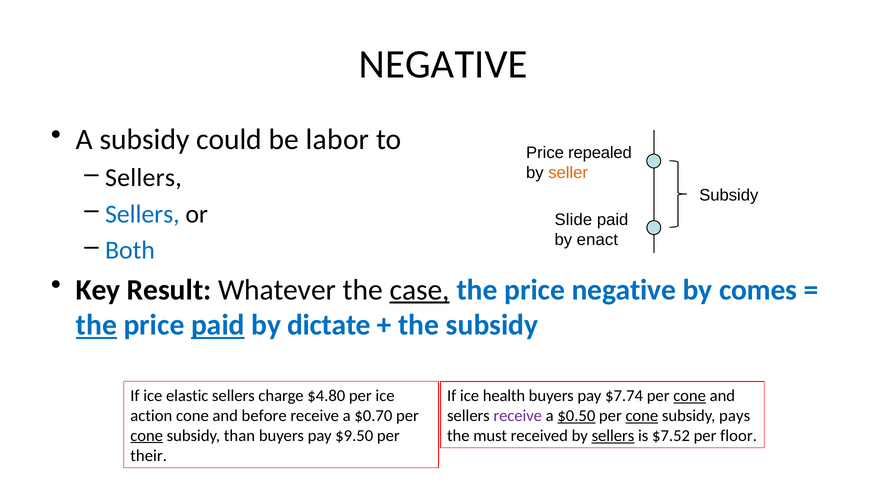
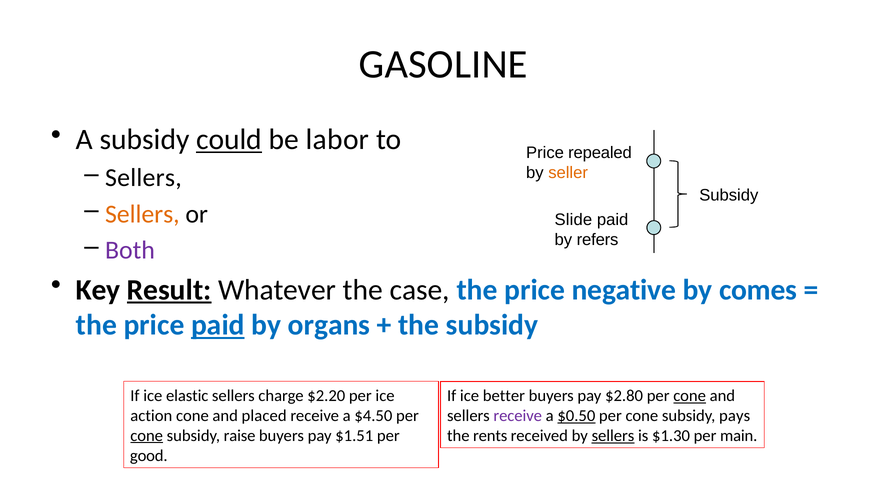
NEGATIVE at (443, 64): NEGATIVE -> GASOLINE
could underline: none -> present
Sellers at (142, 214) colour: blue -> orange
enact: enact -> refers
Both colour: blue -> purple
Result underline: none -> present
case underline: present -> none
the at (96, 325) underline: present -> none
dictate: dictate -> organs
$4.80: $4.80 -> $2.20
health: health -> better
$7.74: $7.74 -> $2.80
before: before -> placed
$0.70: $0.70 -> $4.50
cone at (642, 416) underline: present -> none
than: than -> raise
$9.50: $9.50 -> $1.51
must: must -> rents
$7.52: $7.52 -> $1.30
floor: floor -> main
their: their -> good
